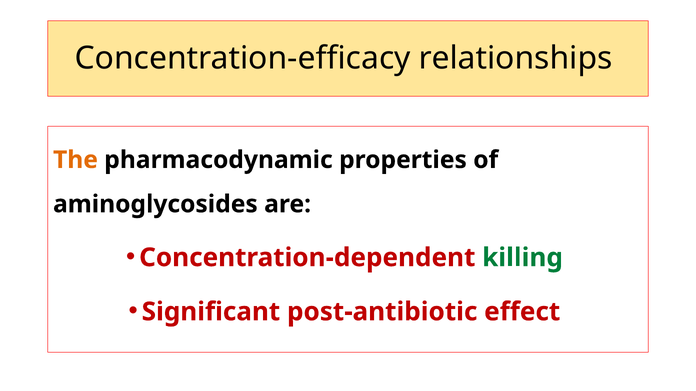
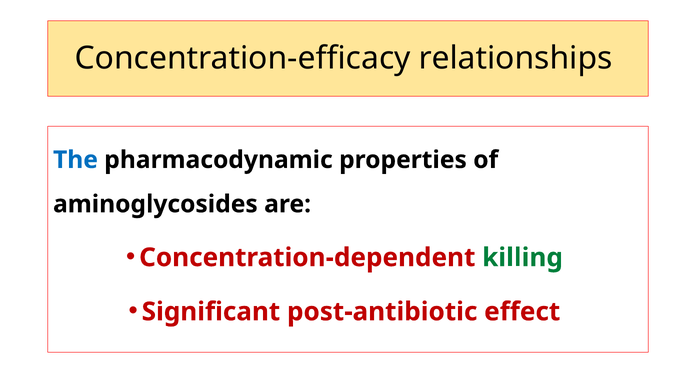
The colour: orange -> blue
